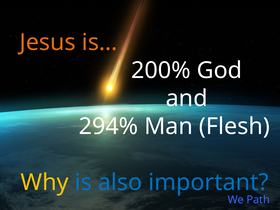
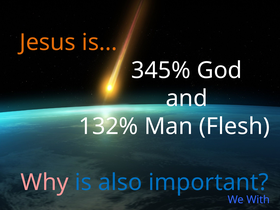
200%: 200% -> 345%
294%: 294% -> 132%
Why colour: yellow -> pink
Path: Path -> With
